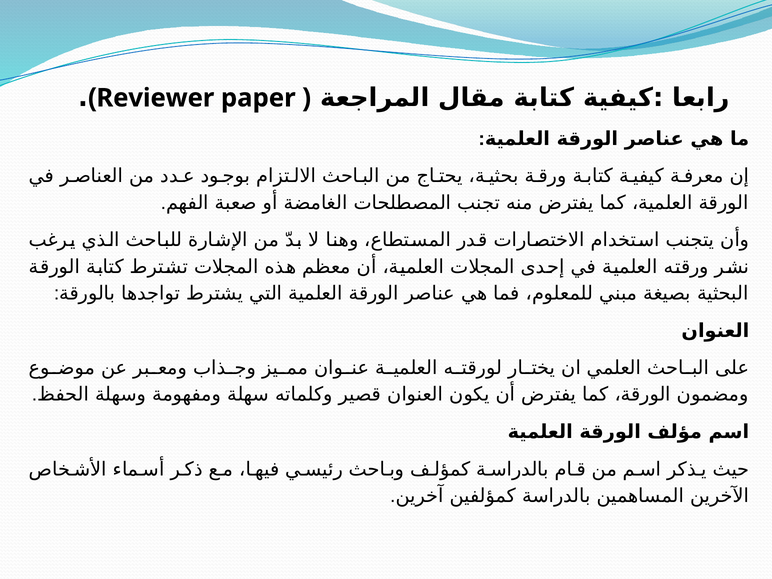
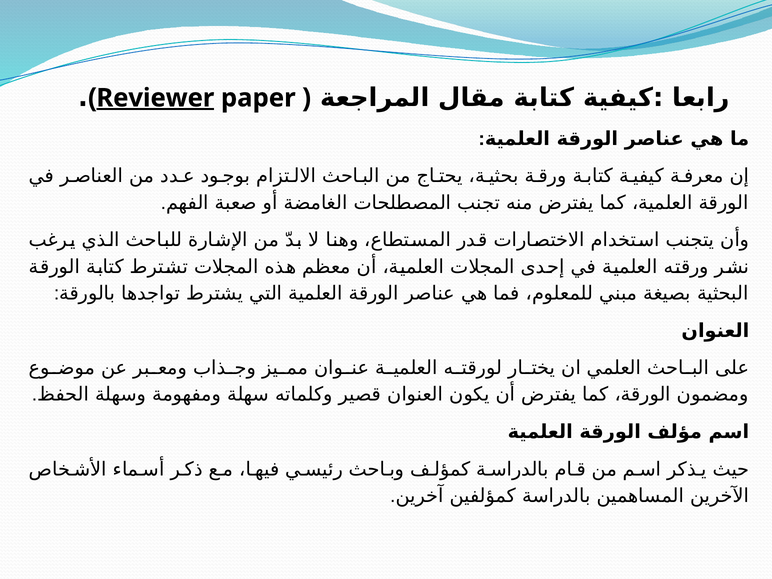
Reviewer underline: none -> present
